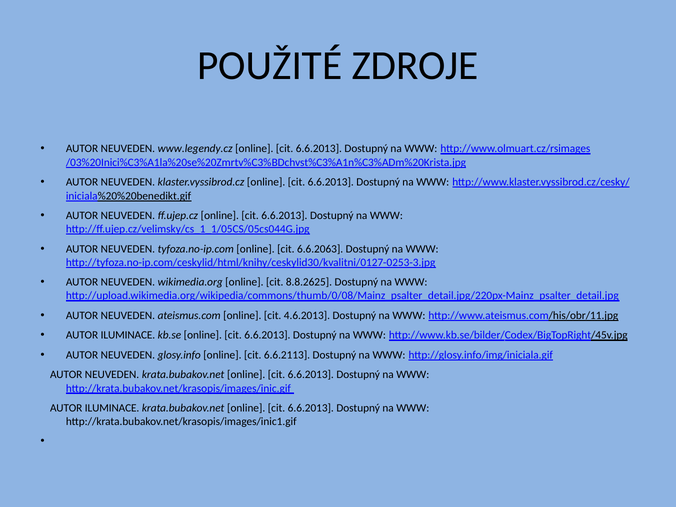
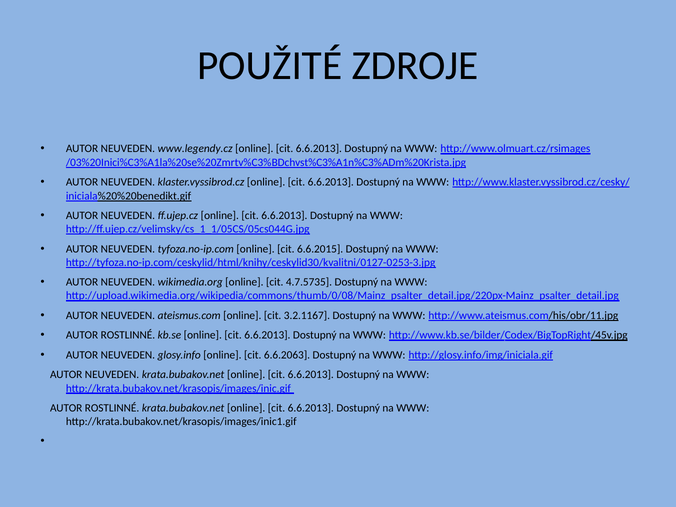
6.6.2063: 6.6.2063 -> 6.6.2015
8.8.2625: 8.8.2625 -> 4.7.5735
4.6.2013: 4.6.2013 -> 3.2.1167
ILUMINACE at (128, 335): ILUMINACE -> ROSTLINNÉ
6.6.2113: 6.6.2113 -> 6.6.2063
ILUMINACE at (112, 408): ILUMINACE -> ROSTLINNÉ
